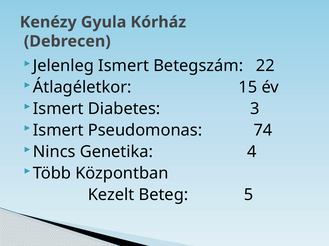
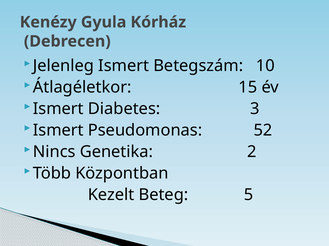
22: 22 -> 10
74: 74 -> 52
4: 4 -> 2
